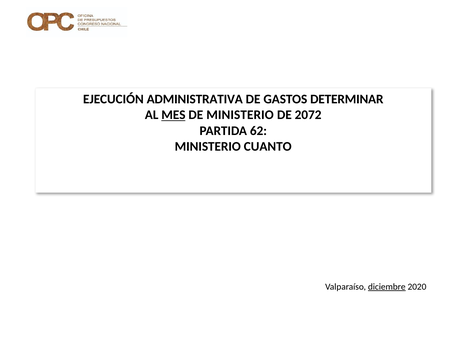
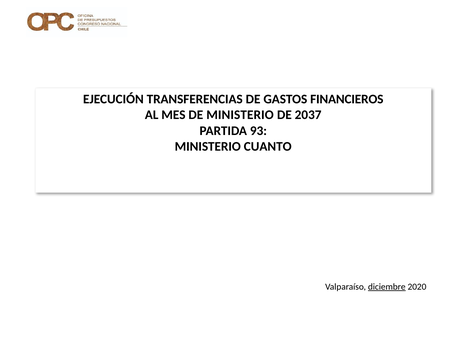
ADMINISTRATIVA: ADMINISTRATIVA -> TRANSFERENCIAS
DETERMINAR: DETERMINAR -> FINANCIEROS
MES underline: present -> none
2072: 2072 -> 2037
62: 62 -> 93
